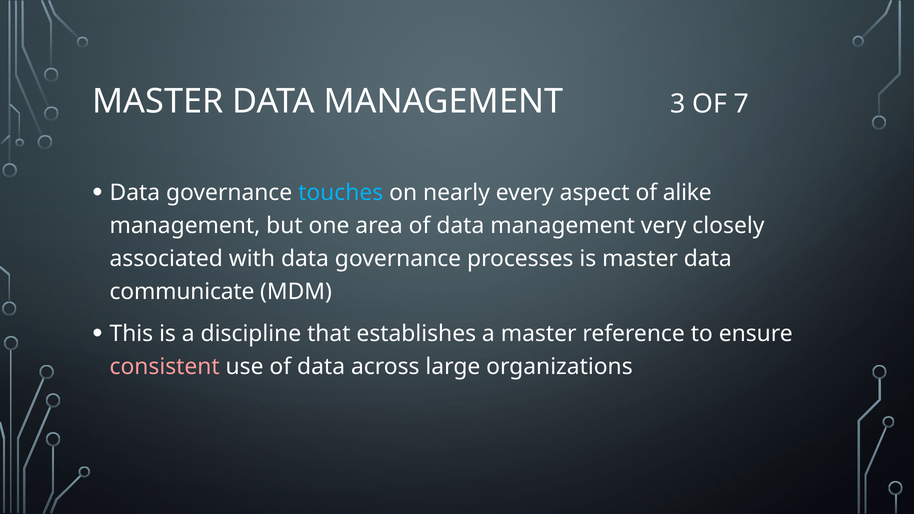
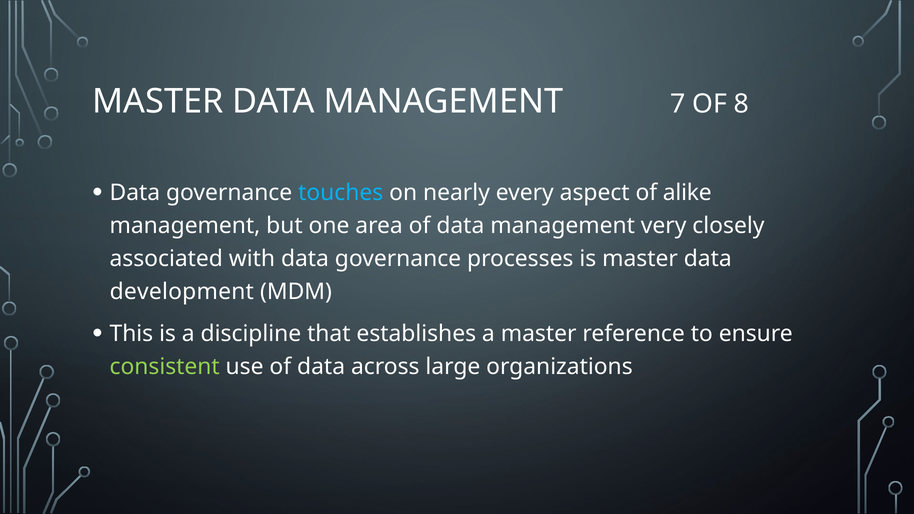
3: 3 -> 7
7: 7 -> 8
communicate: communicate -> development
consistent colour: pink -> light green
